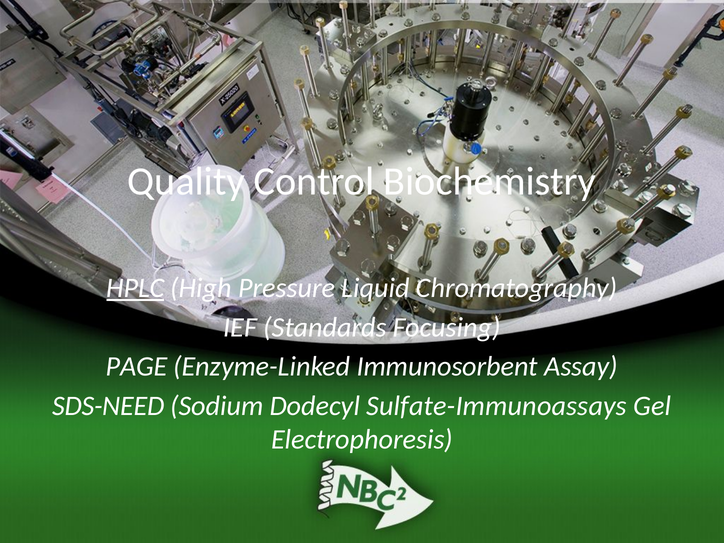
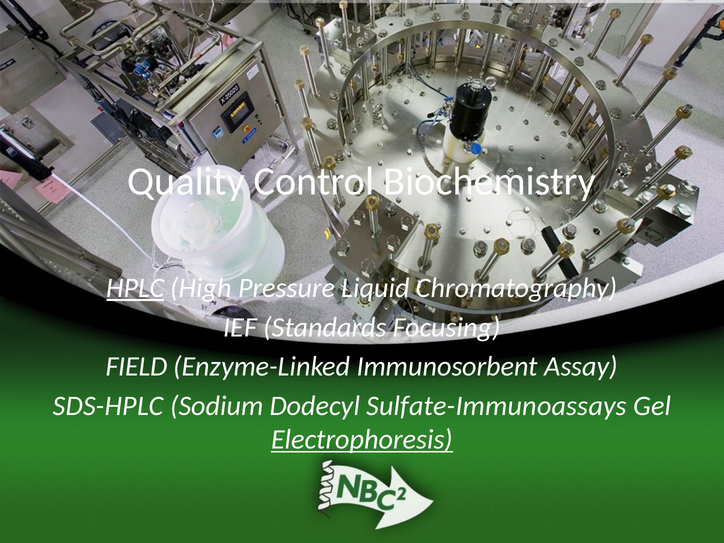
PAGE: PAGE -> FIELD
SDS-NEED: SDS-NEED -> SDS-HPLC
Electrophoresis underline: none -> present
